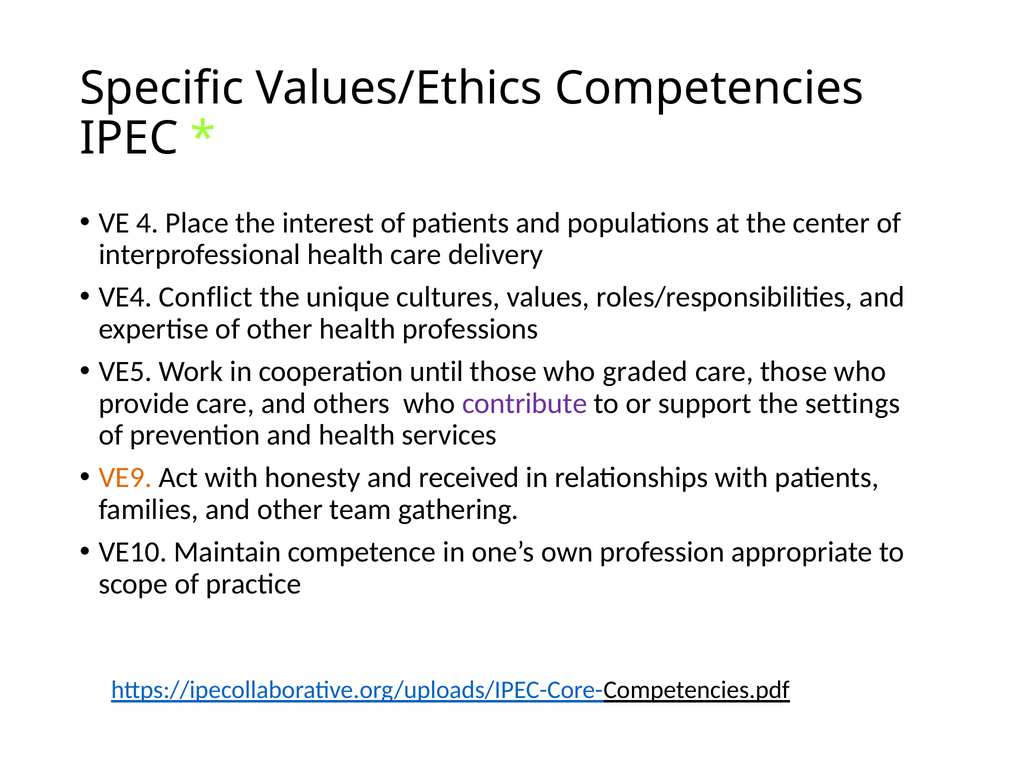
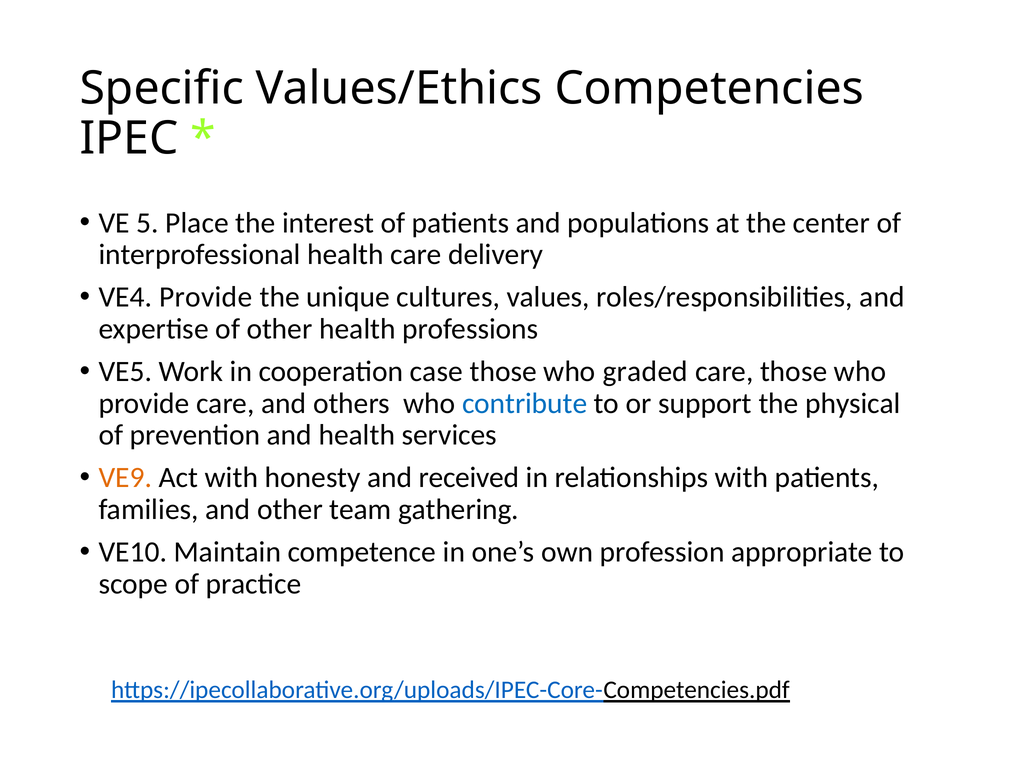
4: 4 -> 5
VE4 Conflict: Conflict -> Provide
until: until -> case
contribute colour: purple -> blue
settings: settings -> physical
